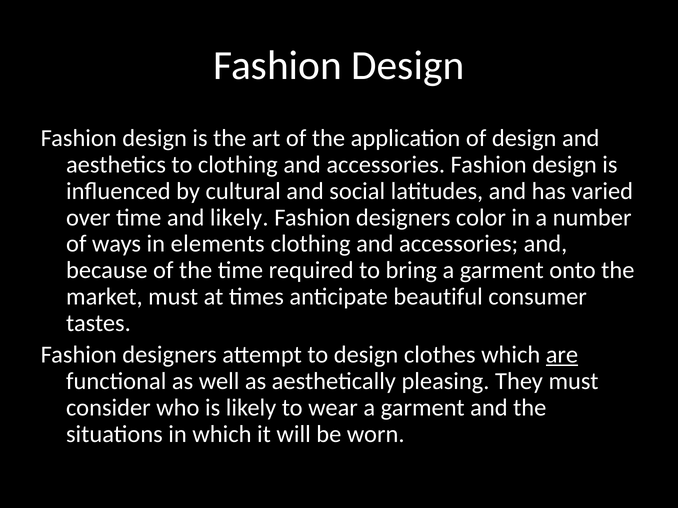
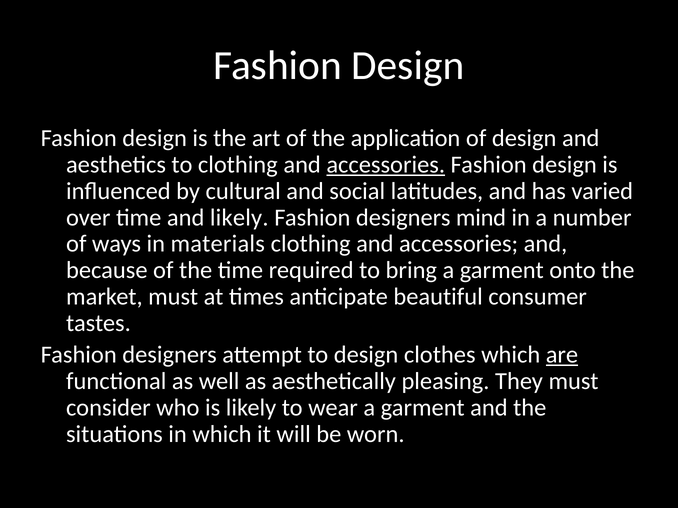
accessories at (386, 165) underline: none -> present
color: color -> mind
elements: elements -> materials
